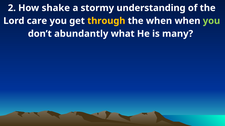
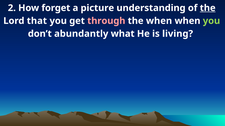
shake: shake -> forget
stormy: stormy -> picture
the at (208, 8) underline: none -> present
care: care -> that
through colour: yellow -> pink
many: many -> living
